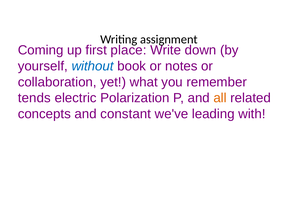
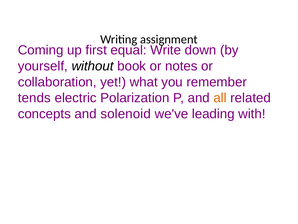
place: place -> equal
without colour: blue -> black
constant: constant -> solenoid
